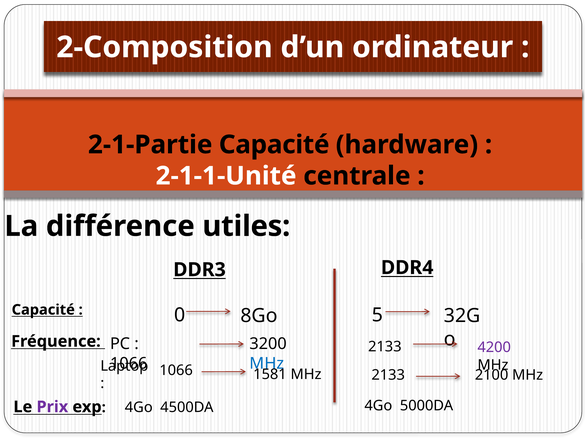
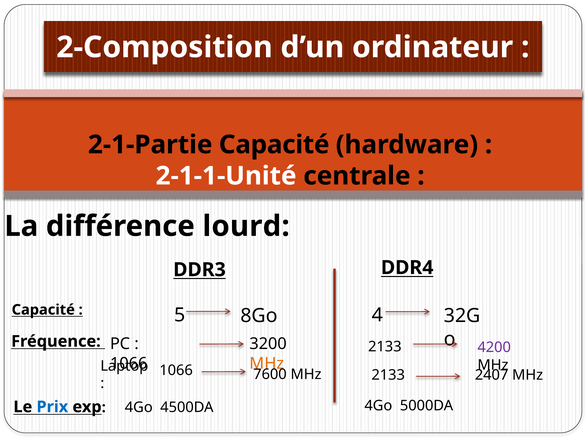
utiles: utiles -> lourd
0: 0 -> 5
5: 5 -> 4
MHz at (267, 364) colour: blue -> orange
1581: 1581 -> 7600
2100: 2100 -> 2407
Prix colour: purple -> blue
